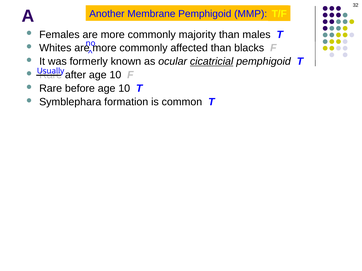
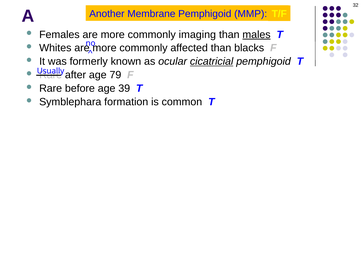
majority: majority -> imaging
males underline: none -> present
after age 10: 10 -> 79
before age 10: 10 -> 39
